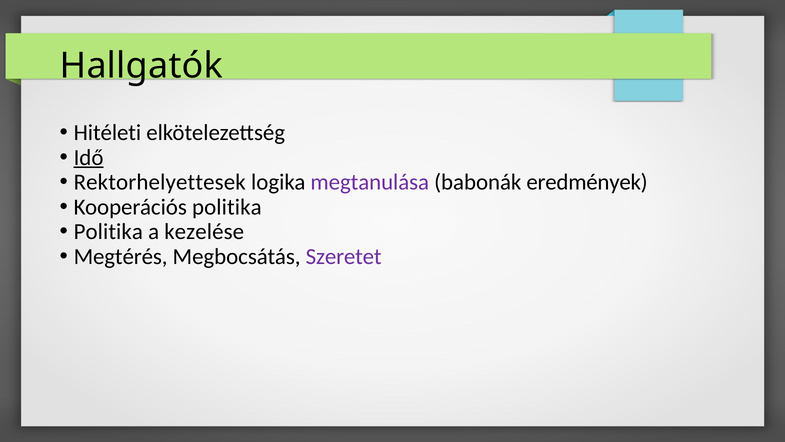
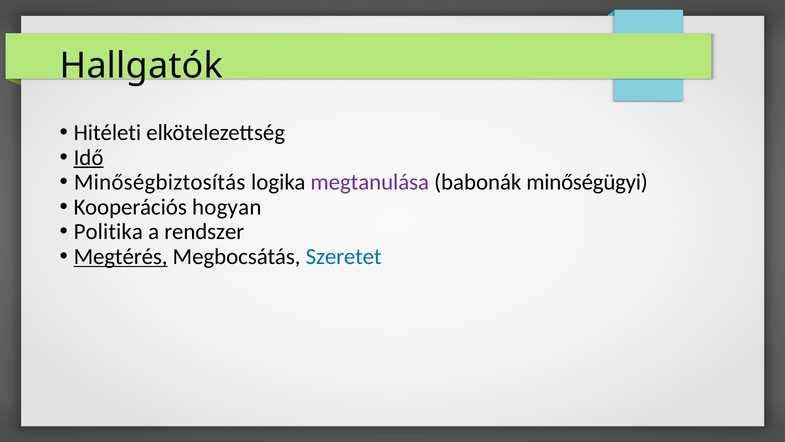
Rektorhelyettesek: Rektorhelyettesek -> Minőségbiztosítás
eredmények: eredmények -> minőségügyi
Kooperációs politika: politika -> hogyan
kezelése: kezelése -> rendszer
Megtérés underline: none -> present
Szeretet colour: purple -> blue
